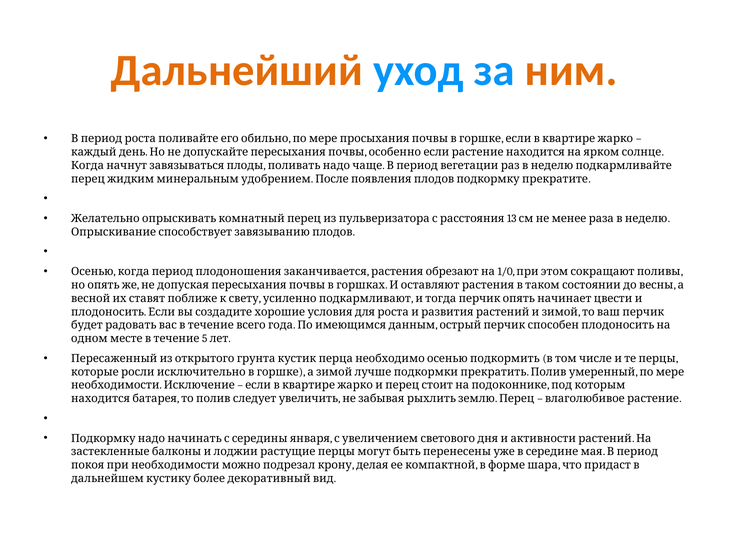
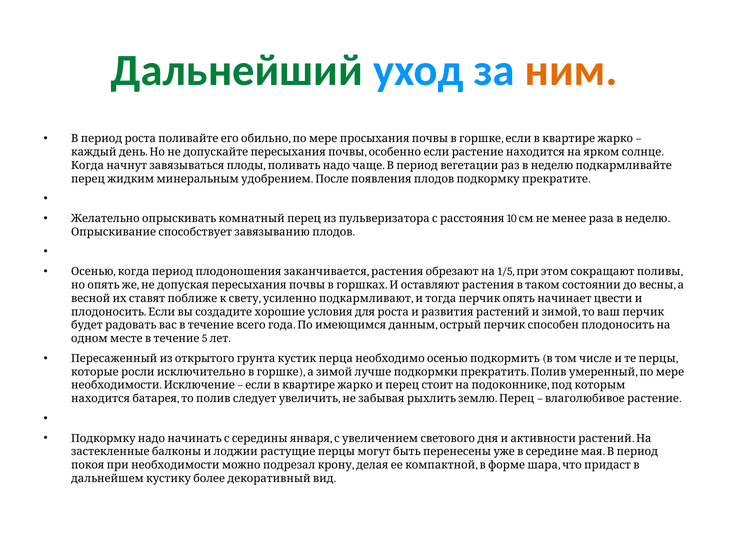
Дальнейший colour: orange -> green
13: 13 -> 10
1/0: 1/0 -> 1/5
